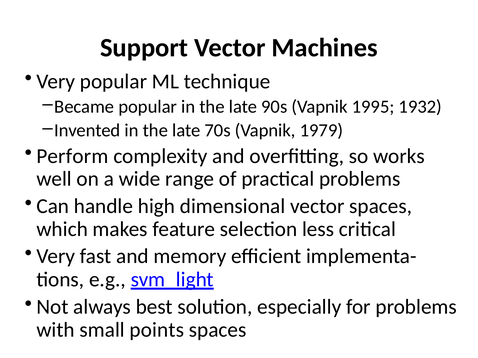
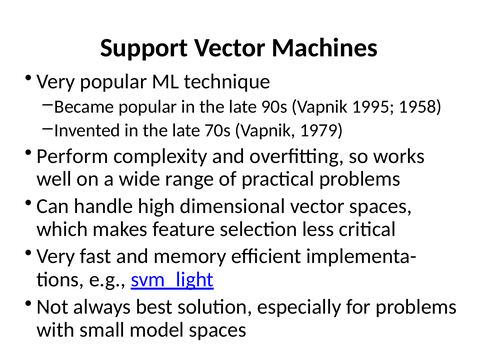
1932: 1932 -> 1958
points: points -> model
